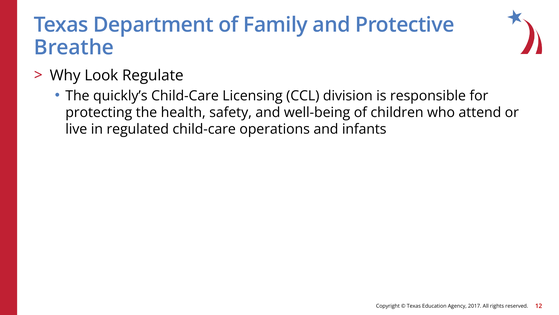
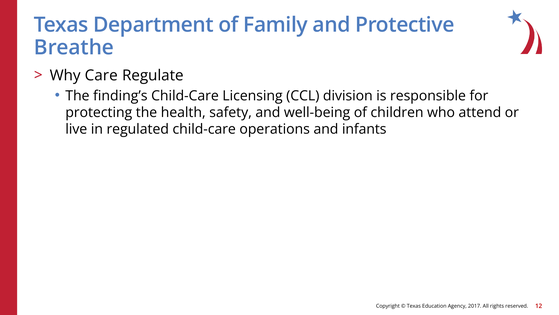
Look: Look -> Care
quickly’s: quickly’s -> finding’s
